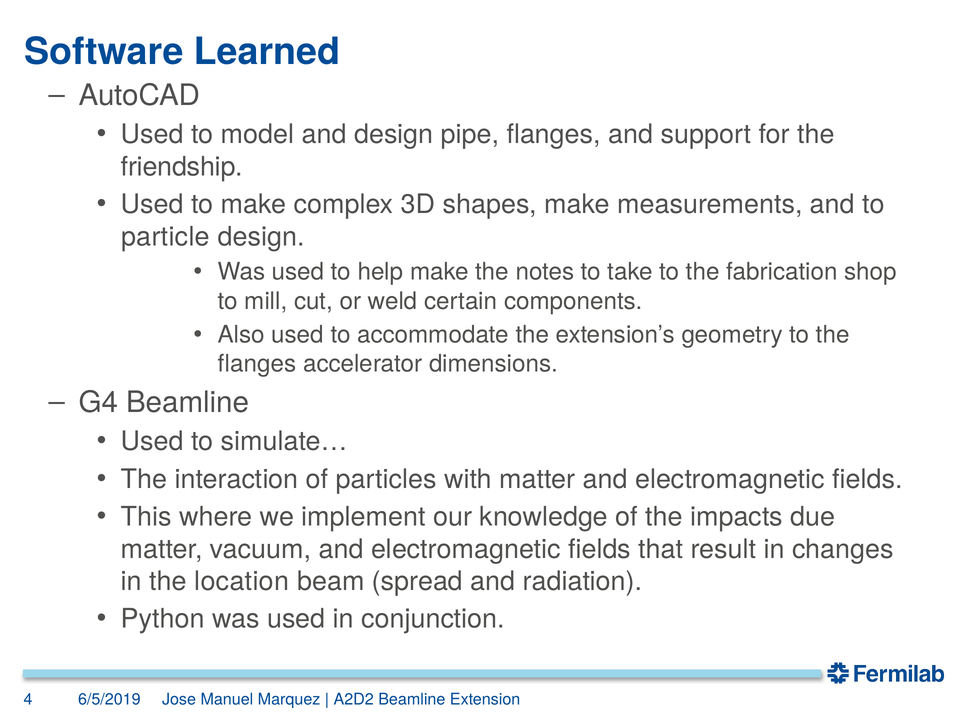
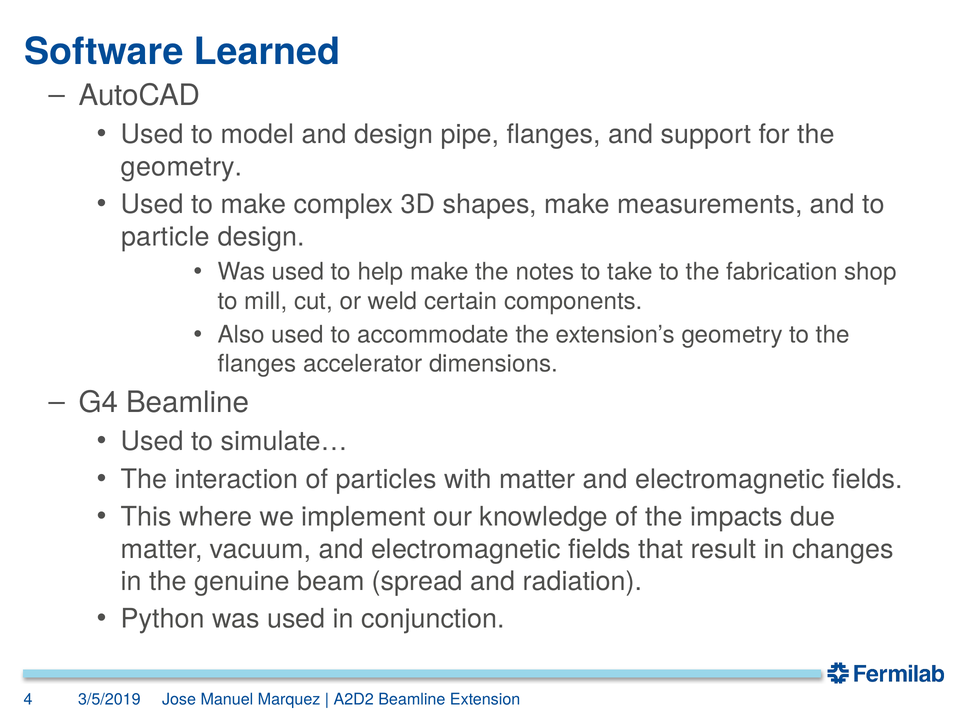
friendship at (182, 167): friendship -> geometry
location: location -> genuine
6/5/2019: 6/5/2019 -> 3/5/2019
